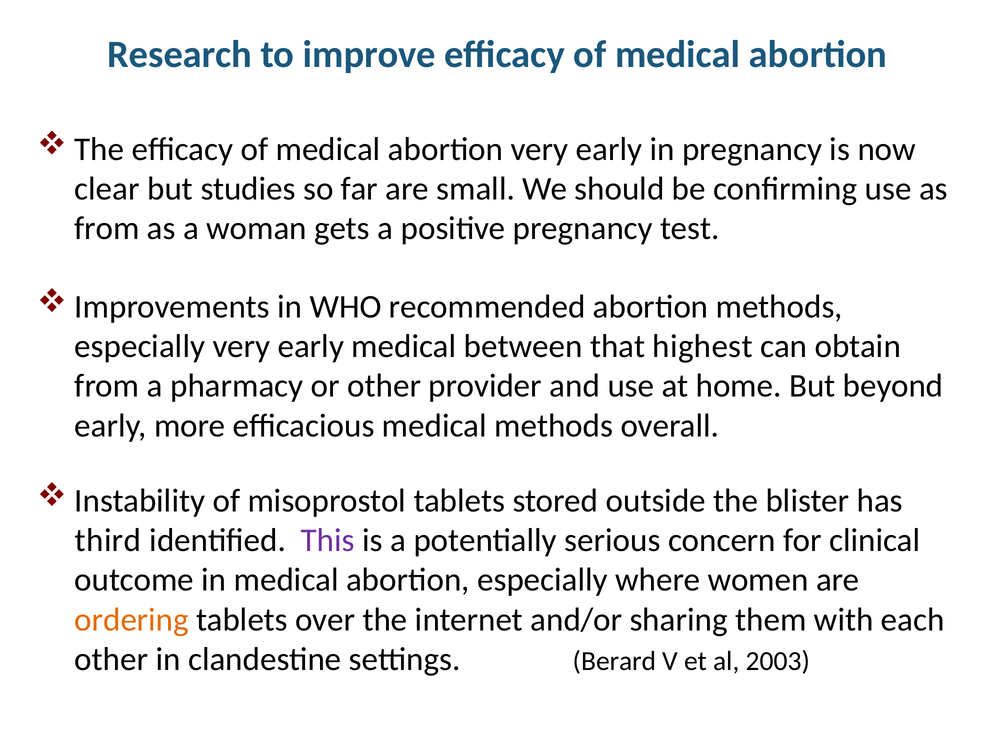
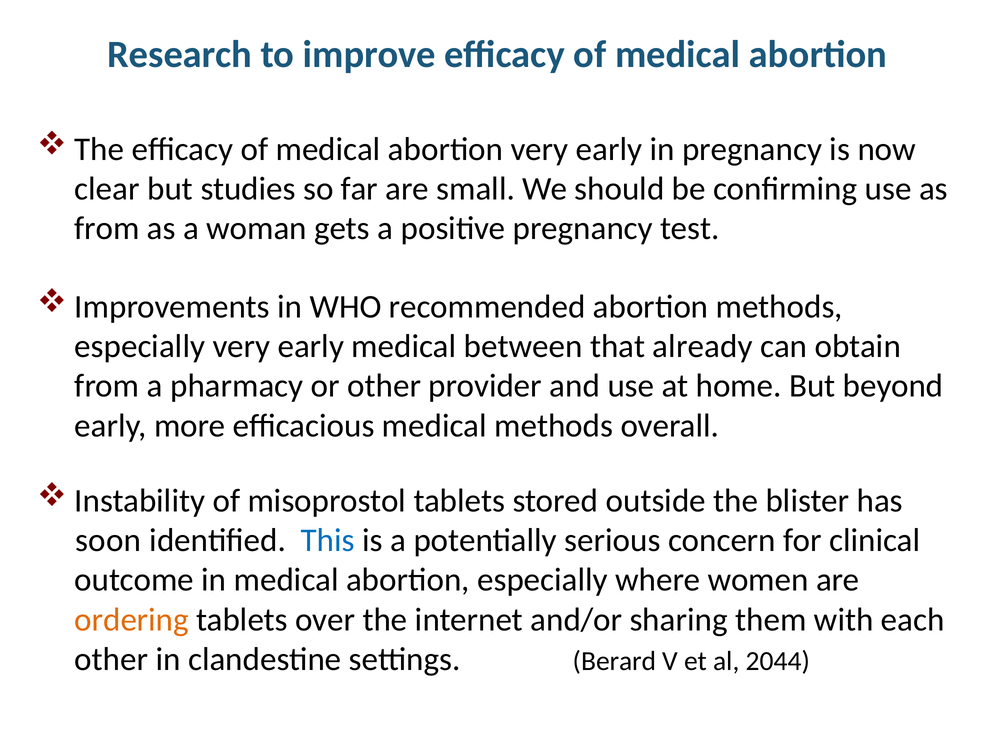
highest: highest -> already
third: third -> soon
This colour: purple -> blue
2003: 2003 -> 2044
